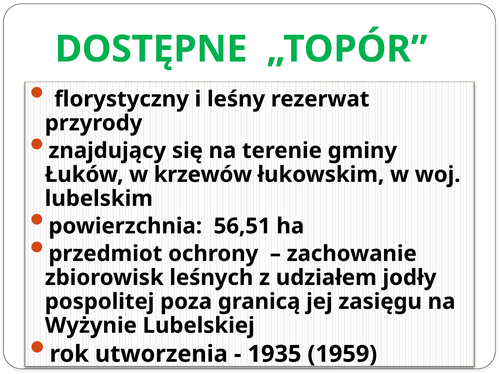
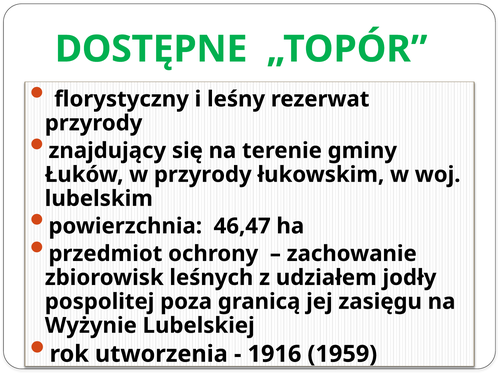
w krzewów: krzewów -> przyrody
56,51: 56,51 -> 46,47
1935: 1935 -> 1916
